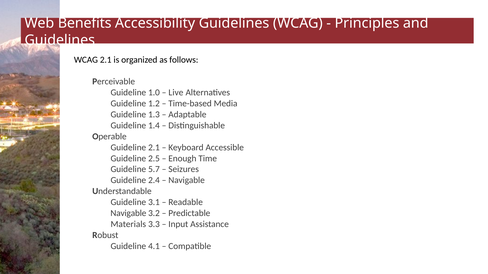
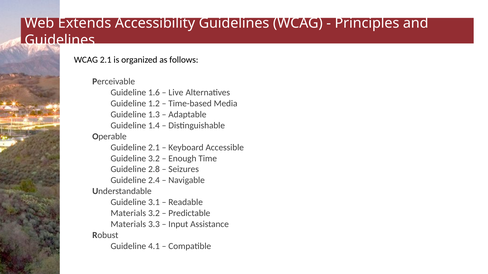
Benefits: Benefits -> Extends
1.0: 1.0 -> 1.6
Guideline 2.5: 2.5 -> 3.2
5.7: 5.7 -> 2.8
Navigable at (128, 214): Navigable -> Materials
